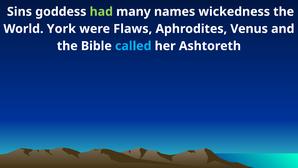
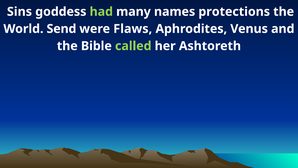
wickedness: wickedness -> protections
York: York -> Send
called colour: light blue -> light green
